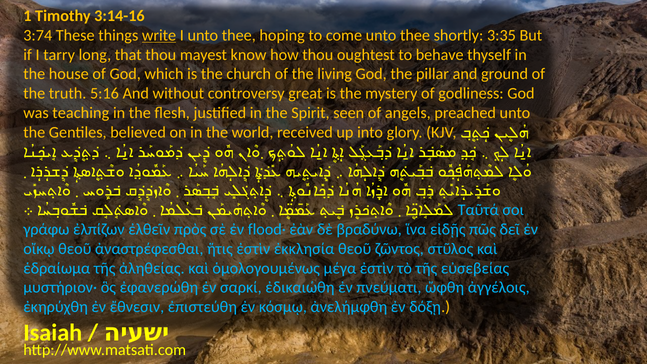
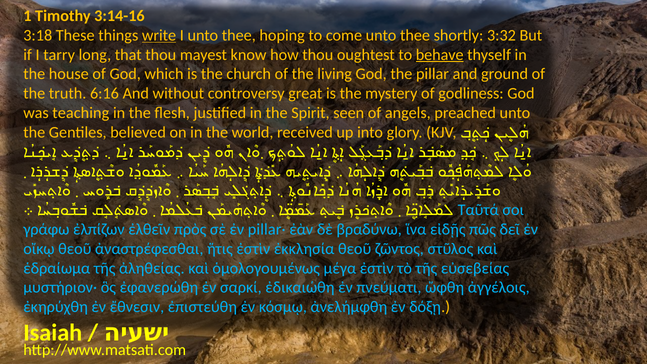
3:74: 3:74 -> 3:18
3:35: 3:35 -> 3:32
behave underline: none -> present
5:16: 5:16 -> 6:16
flood·: flood· -> pillar·
